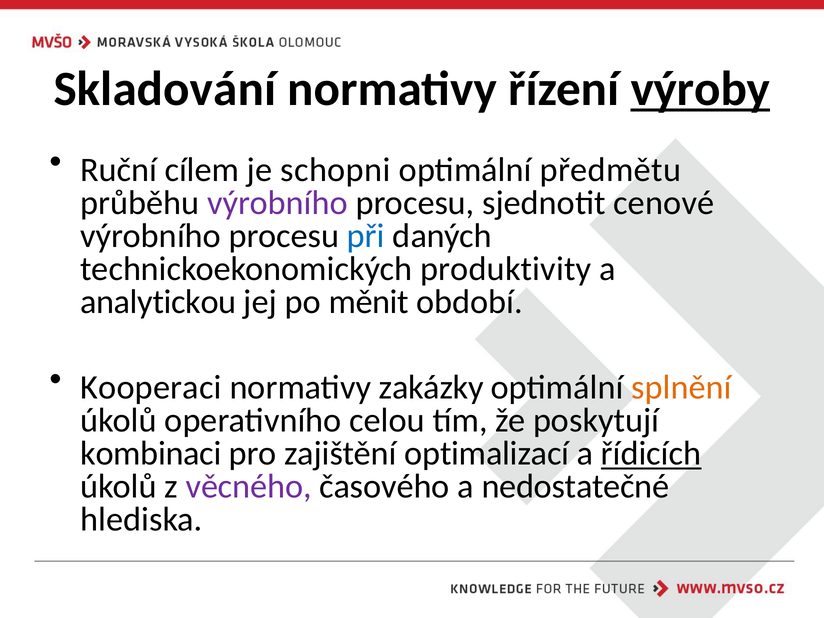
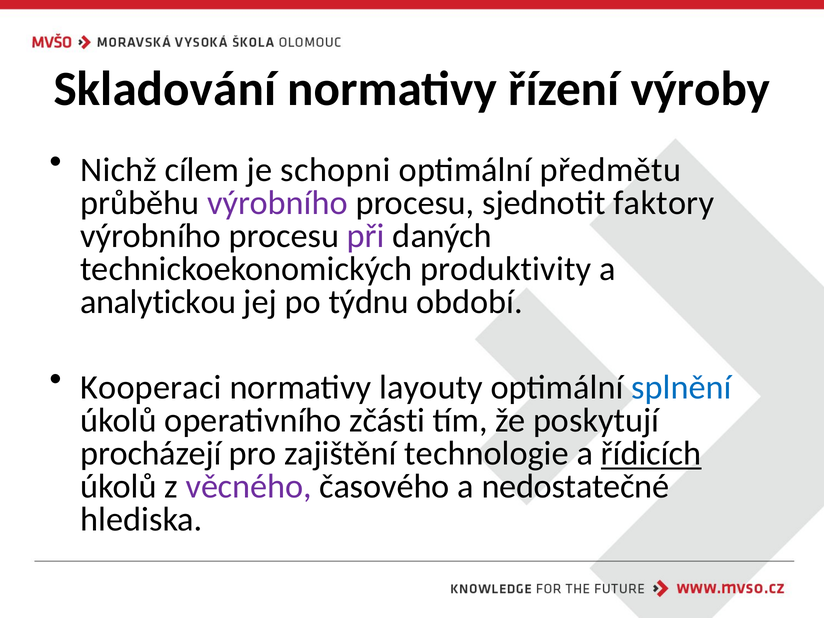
výroby underline: present -> none
Ruční: Ruční -> Nichž
cenové: cenové -> faktory
při colour: blue -> purple
měnit: měnit -> týdnu
zakázky: zakázky -> layouty
splnění colour: orange -> blue
celou: celou -> zčásti
kombinaci: kombinaci -> procházejí
optimalizací: optimalizací -> technologie
